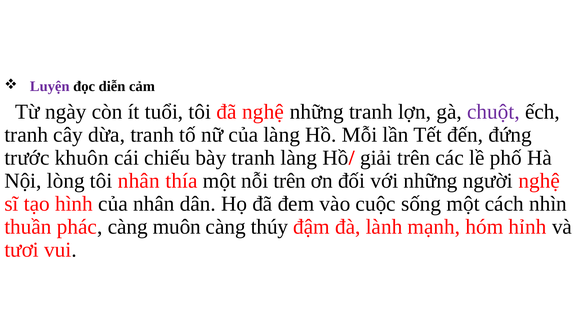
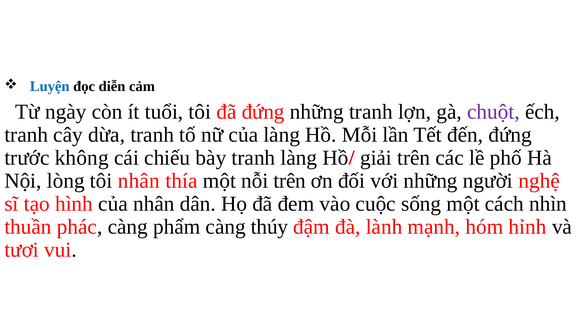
Luyện colour: purple -> blue
đã nghệ: nghệ -> đứng
khuôn: khuôn -> không
muôn: muôn -> phẩm
